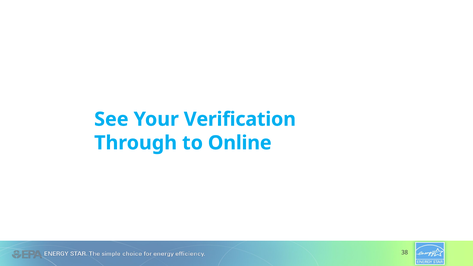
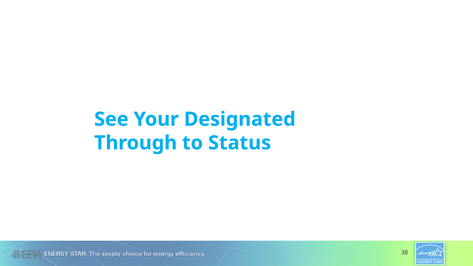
Verification: Verification -> Designated
Online: Online -> Status
